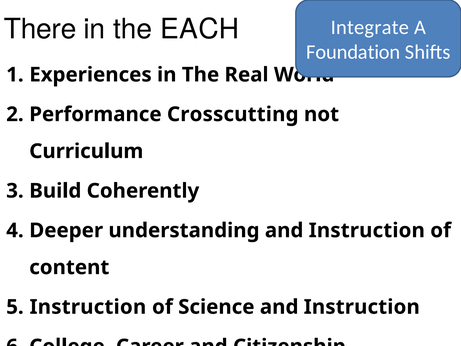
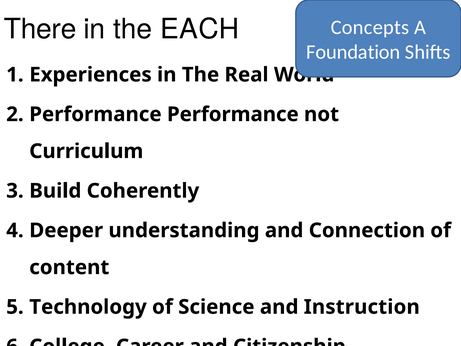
Integrate: Integrate -> Concepts
Performance Crosscutting: Crosscutting -> Performance
understanding and Instruction: Instruction -> Connection
Instruction at (88, 307): Instruction -> Technology
